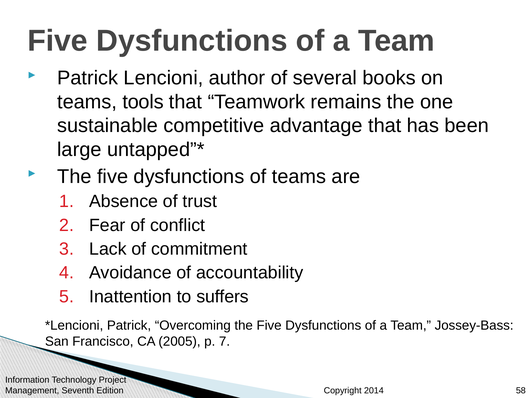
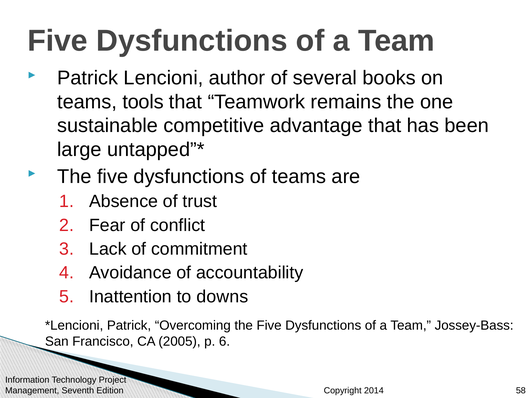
suffers: suffers -> downs
7: 7 -> 6
